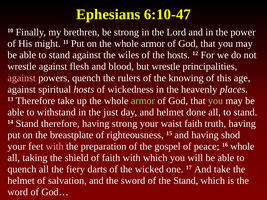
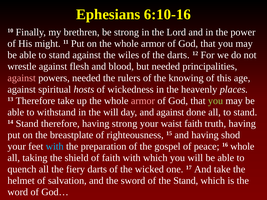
6:10-47: 6:10-47 -> 6:10-16
the hosts: hosts -> darts
but wrestle: wrestle -> needed
powers quench: quench -> needed
armor at (143, 101) colour: light green -> pink
the just: just -> will
and helmet: helmet -> against
with at (55, 147) colour: pink -> light blue
